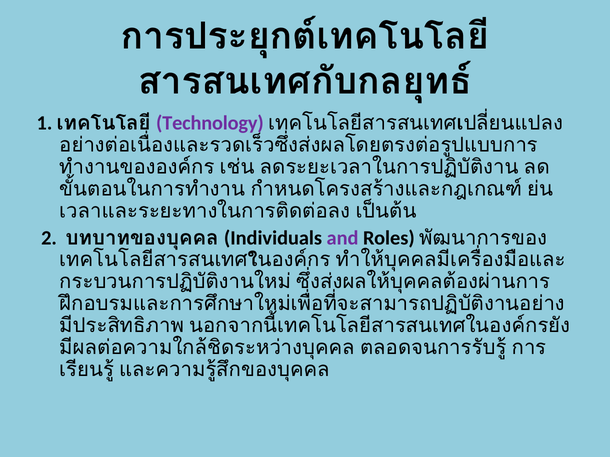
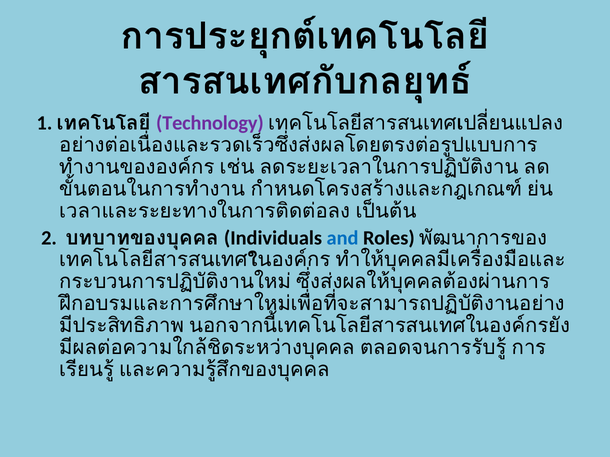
and colour: purple -> blue
